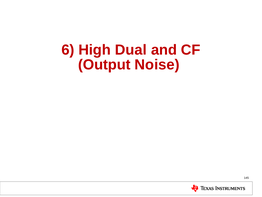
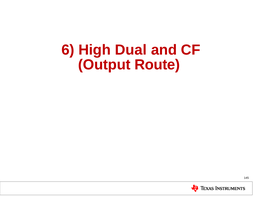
Noise: Noise -> Route
